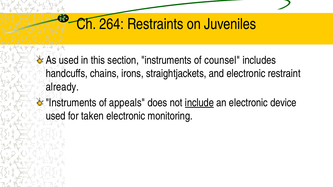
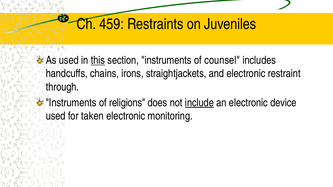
264: 264 -> 459
this underline: none -> present
already: already -> through
appeals: appeals -> religions
